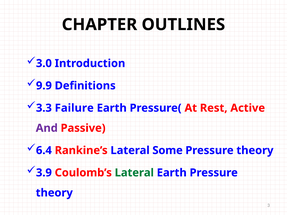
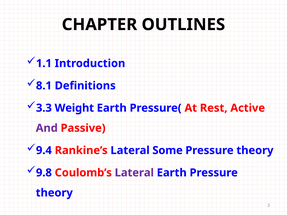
3.0: 3.0 -> 1.1
9.9: 9.9 -> 8.1
Failure: Failure -> Weight
6.4: 6.4 -> 9.4
3.9: 3.9 -> 9.8
Lateral at (134, 173) colour: green -> purple
